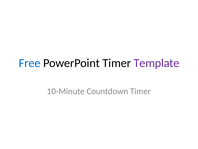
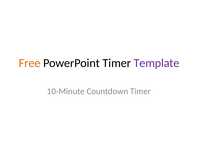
Free colour: blue -> orange
